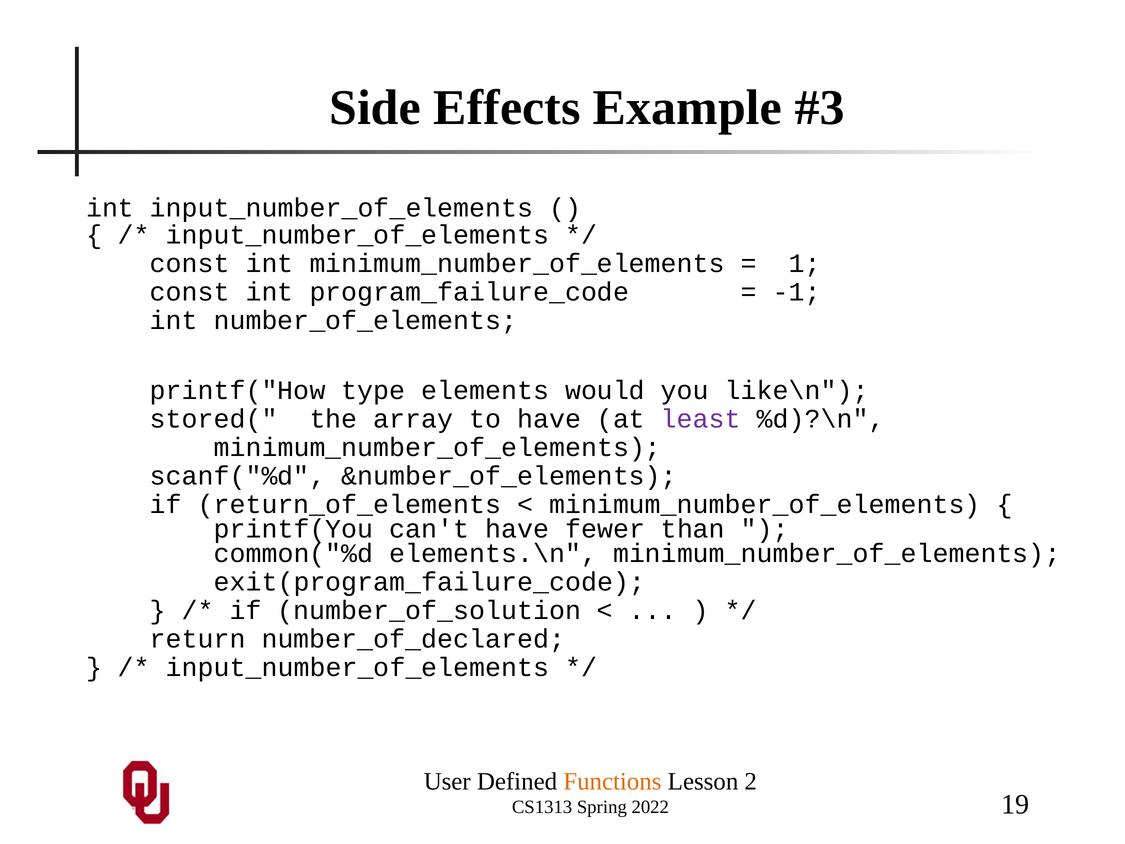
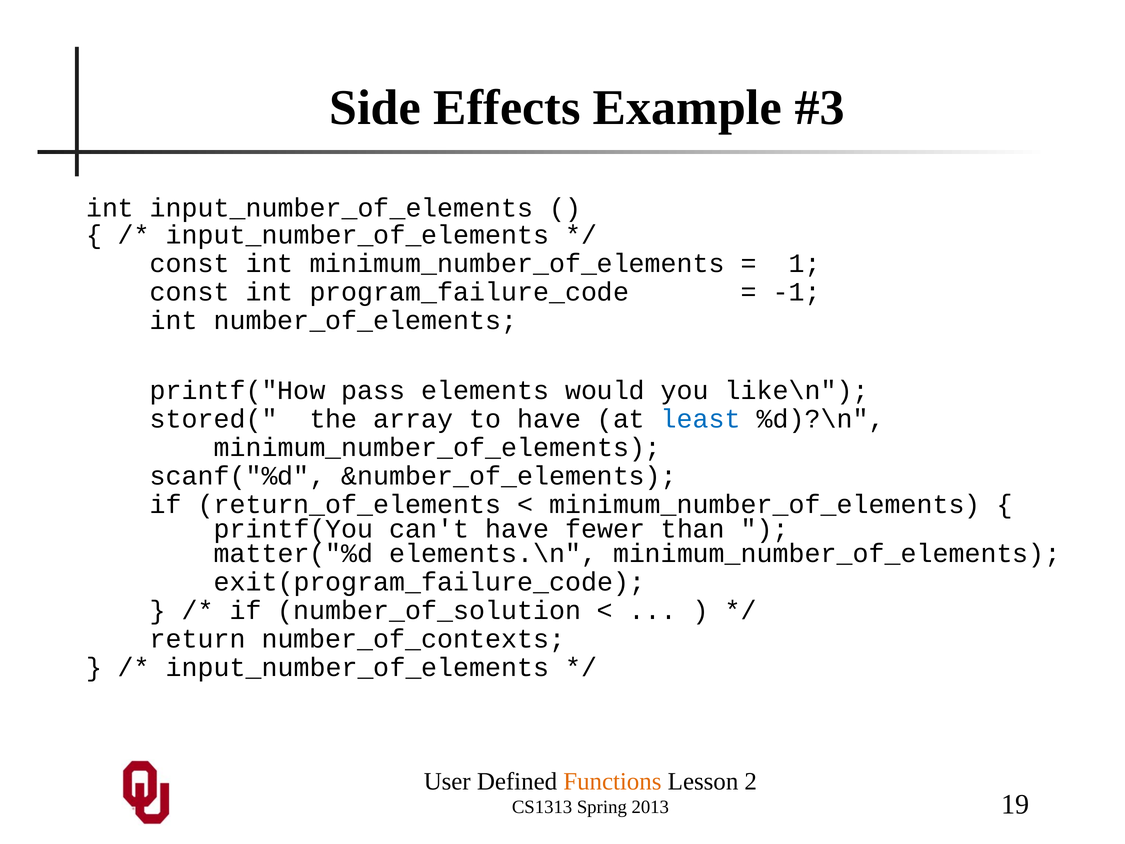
type: type -> pass
least colour: purple -> blue
common("%d: common("%d -> matter("%d
number_of_declared: number_of_declared -> number_of_contexts
2022: 2022 -> 2013
